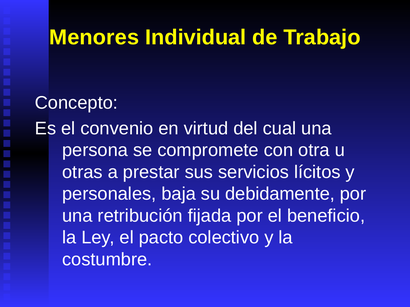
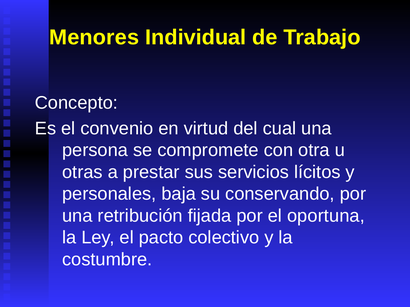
debidamente: debidamente -> conservando
beneficio: beneficio -> oportuna
